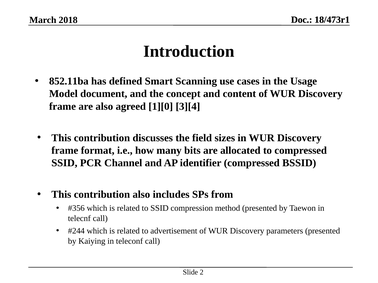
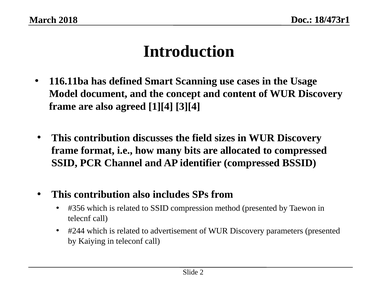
852.11ba: 852.11ba -> 116.11ba
1][0: 1][0 -> 1][4
